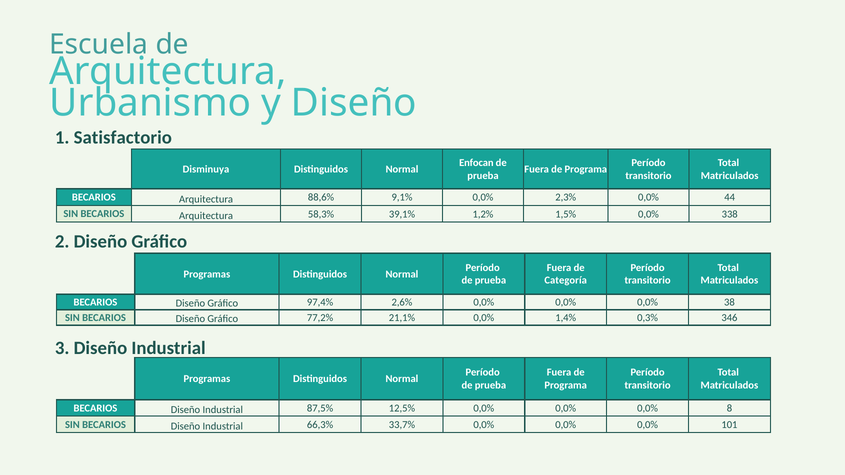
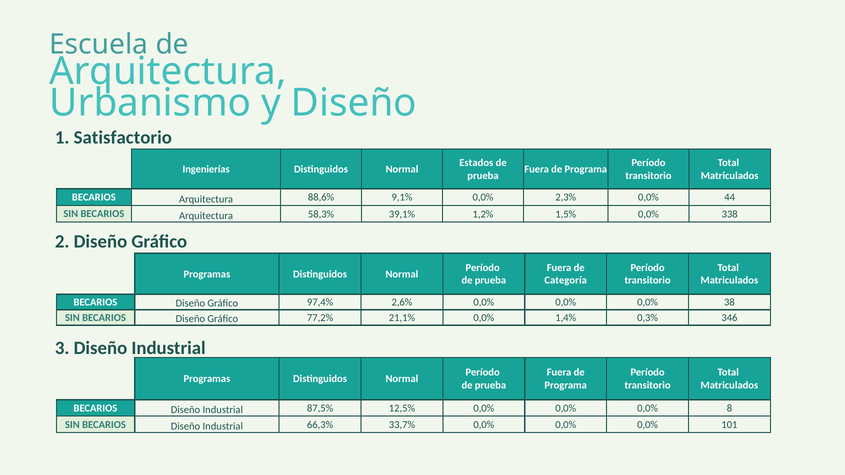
Enfocan: Enfocan -> Estados
Disminuya: Disminuya -> Ingenierías
